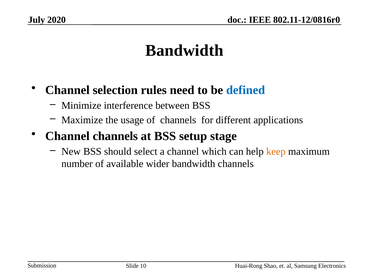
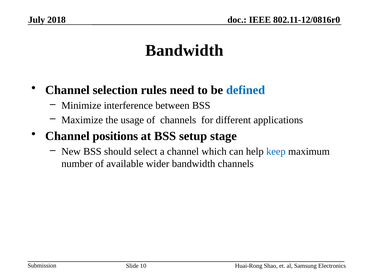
2020: 2020 -> 2018
Channel channels: channels -> positions
keep colour: orange -> blue
